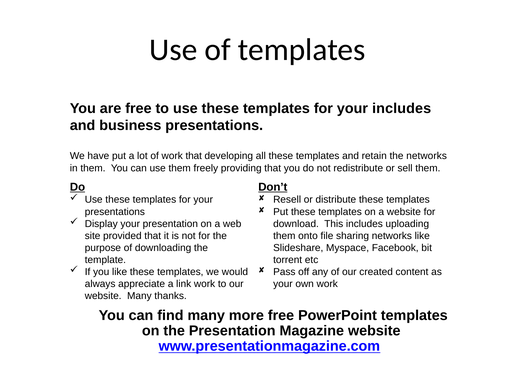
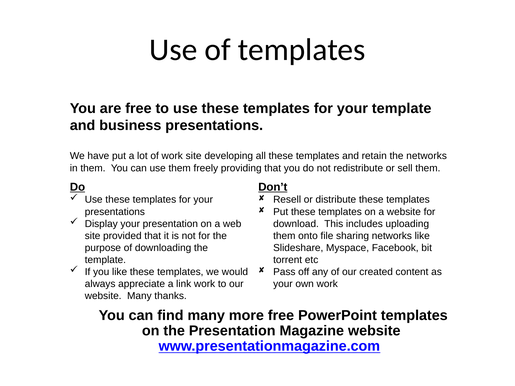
your includes: includes -> template
work that: that -> site
